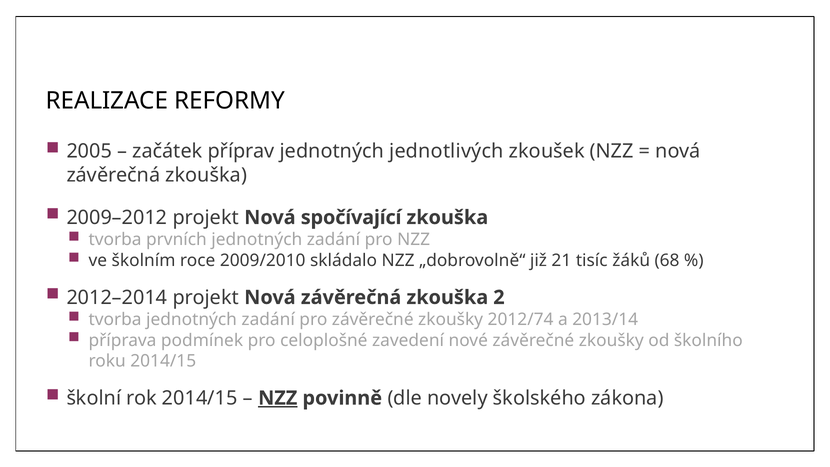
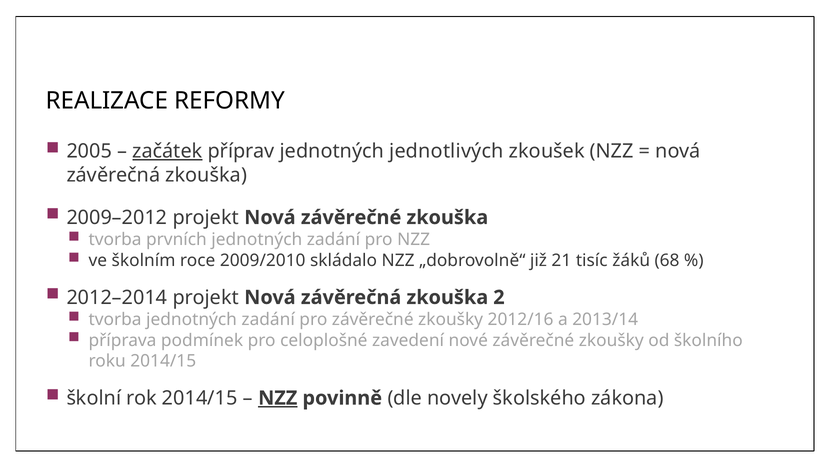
začátek underline: none -> present
Nová spočívající: spočívající -> závěrečné
2012/74: 2012/74 -> 2012/16
